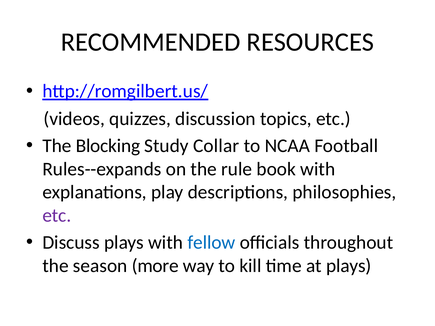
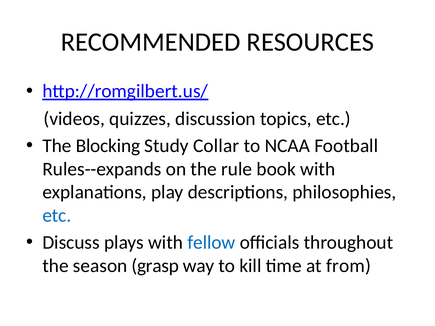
etc at (57, 216) colour: purple -> blue
more: more -> grasp
at plays: plays -> from
